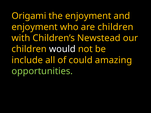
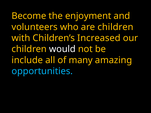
Origami: Origami -> Become
enjoyment at (35, 27): enjoyment -> volunteers
Newstead: Newstead -> Increased
could: could -> many
opportunities colour: light green -> light blue
